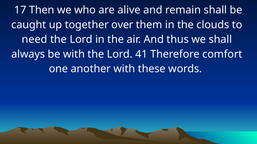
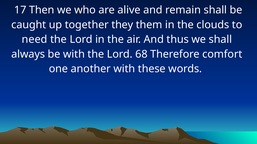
over: over -> they
41: 41 -> 68
